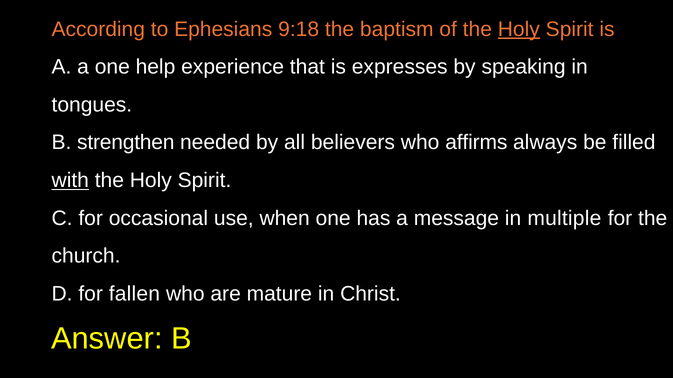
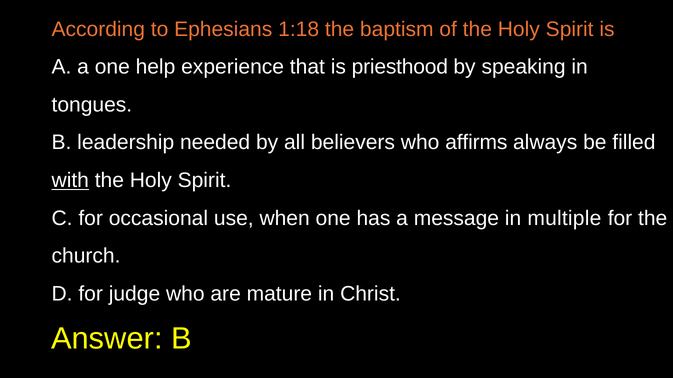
9:18: 9:18 -> 1:18
Holy at (519, 29) underline: present -> none
expresses: expresses -> priesthood
strengthen: strengthen -> leadership
fallen: fallen -> judge
